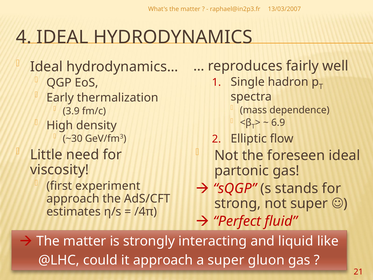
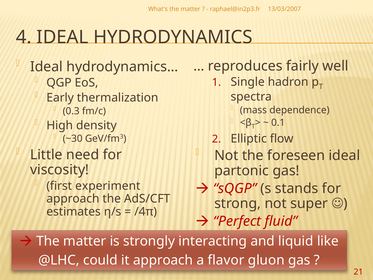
3.9: 3.9 -> 0.3
6.9: 6.9 -> 0.1
a super: super -> flavor
